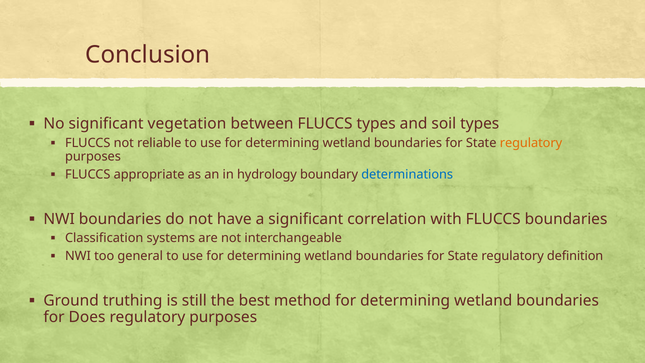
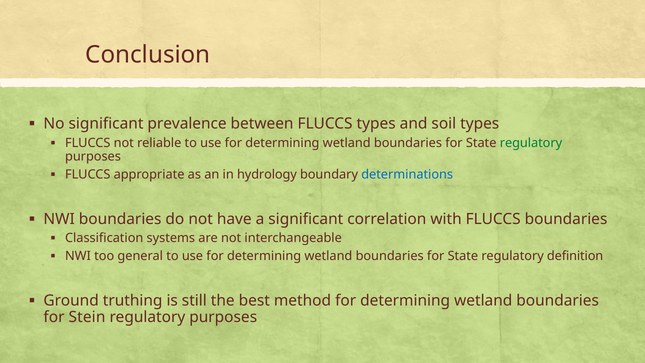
vegetation: vegetation -> prevalence
regulatory at (531, 143) colour: orange -> green
Does: Does -> Stein
